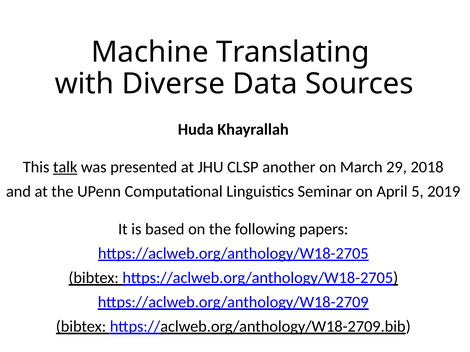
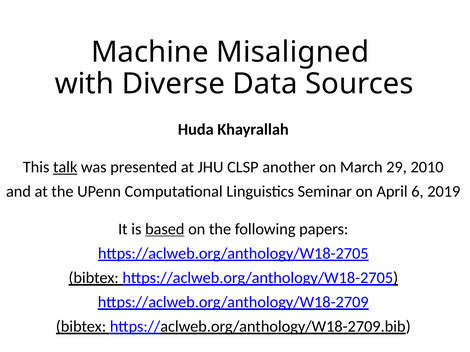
Translating: Translating -> Misaligned
2018: 2018 -> 2010
5: 5 -> 6
based underline: none -> present
